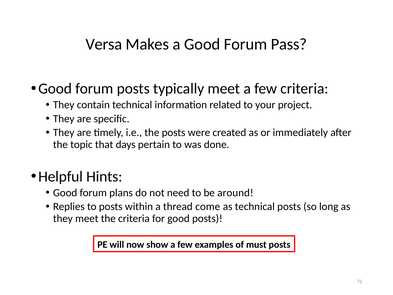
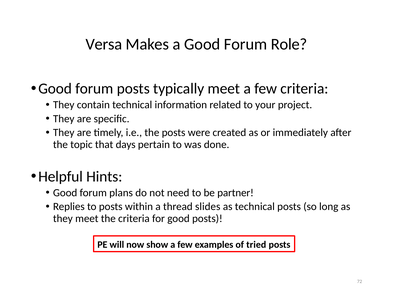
Pass: Pass -> Role
around: around -> partner
come: come -> slides
must: must -> tried
